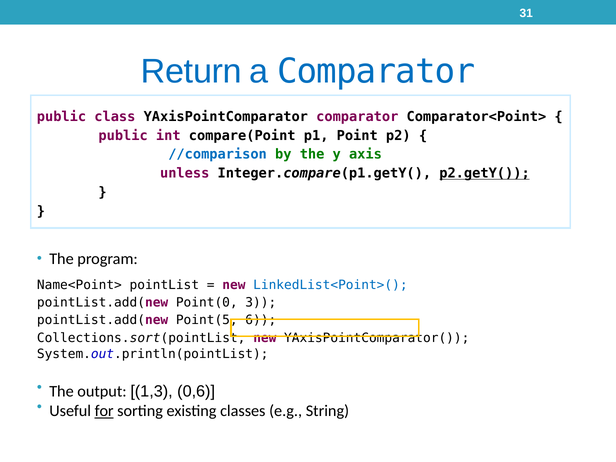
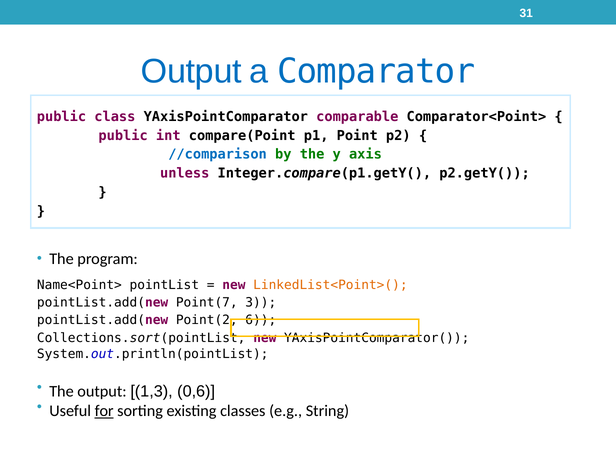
Return at (191, 72): Return -> Output
YAxisPointComparator comparator: comparator -> comparable
p2.getY( underline: present -> none
LinkedList<Point>( colour: blue -> orange
Point(0: Point(0 -> Point(7
Point(5: Point(5 -> Point(2
